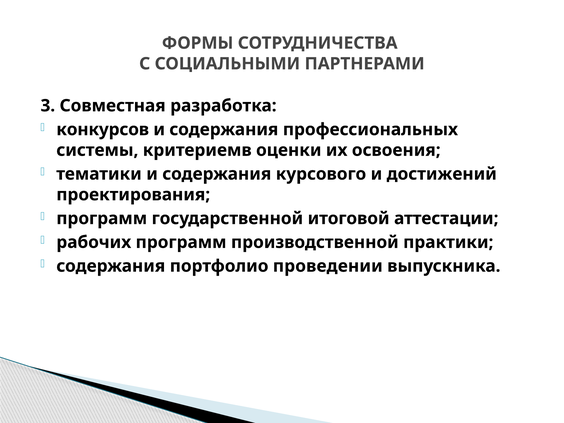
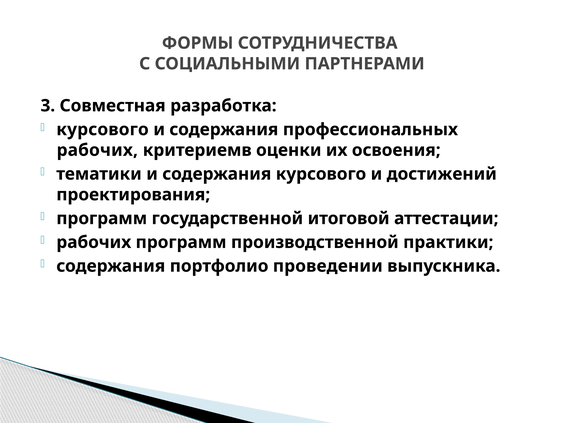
конкурсов at (103, 129): конкурсов -> курсового
системы at (97, 150): системы -> рабочих
